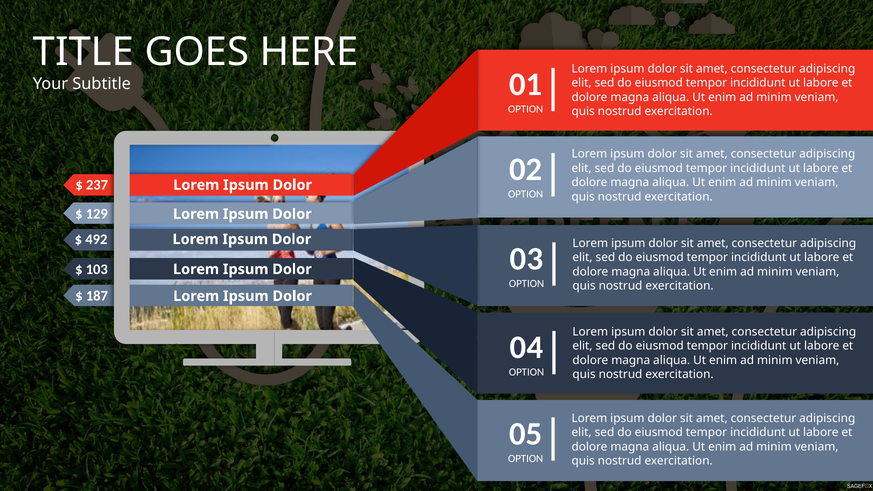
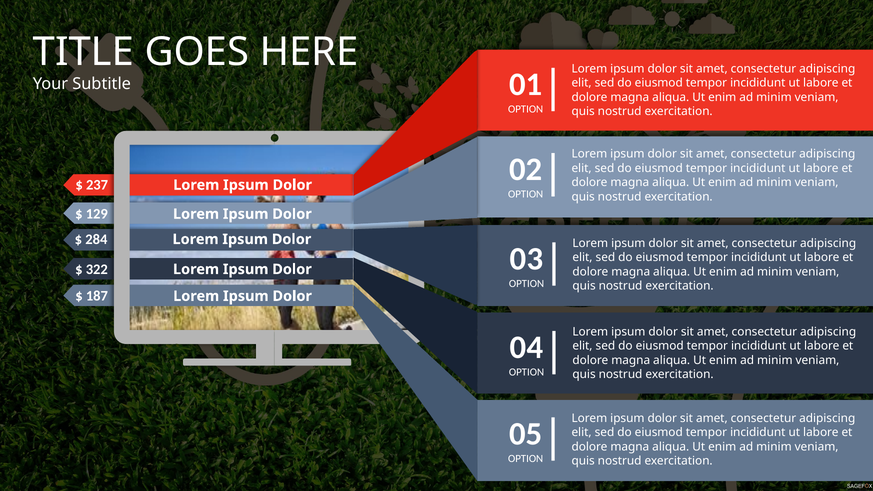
492: 492 -> 284
103: 103 -> 322
